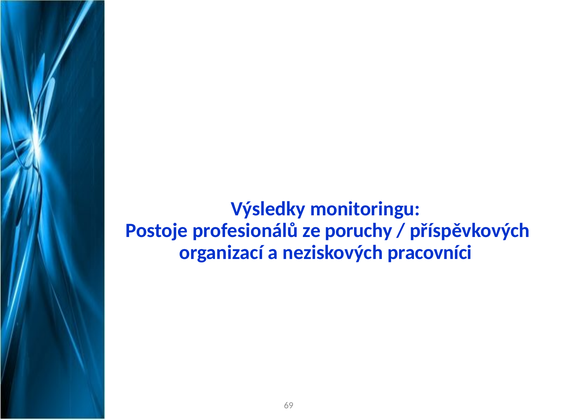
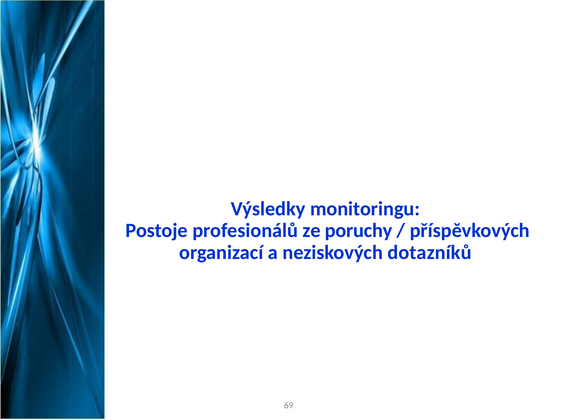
pracovníci: pracovníci -> dotazníků
